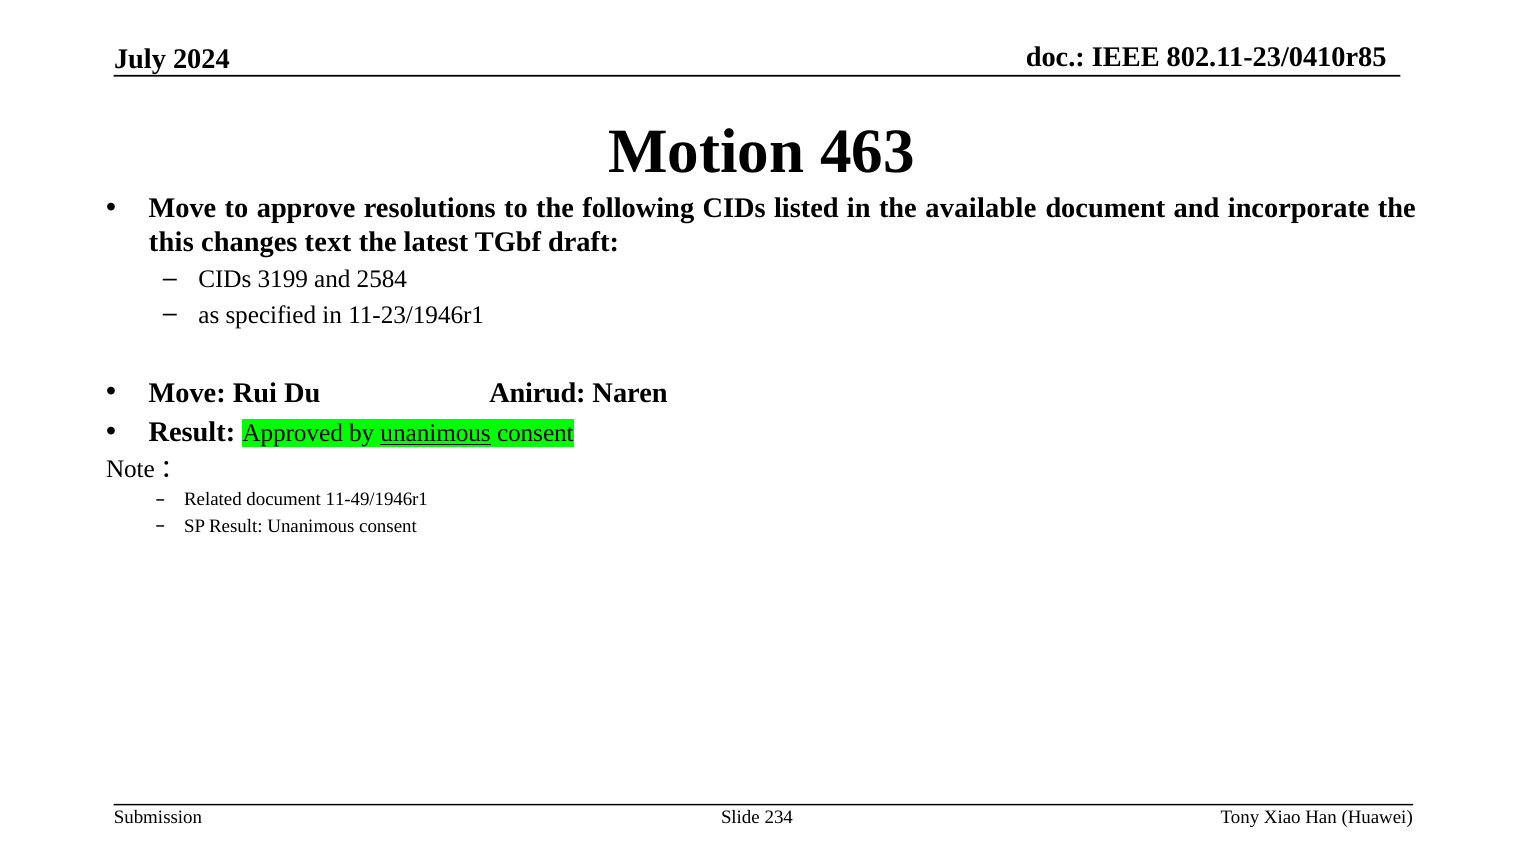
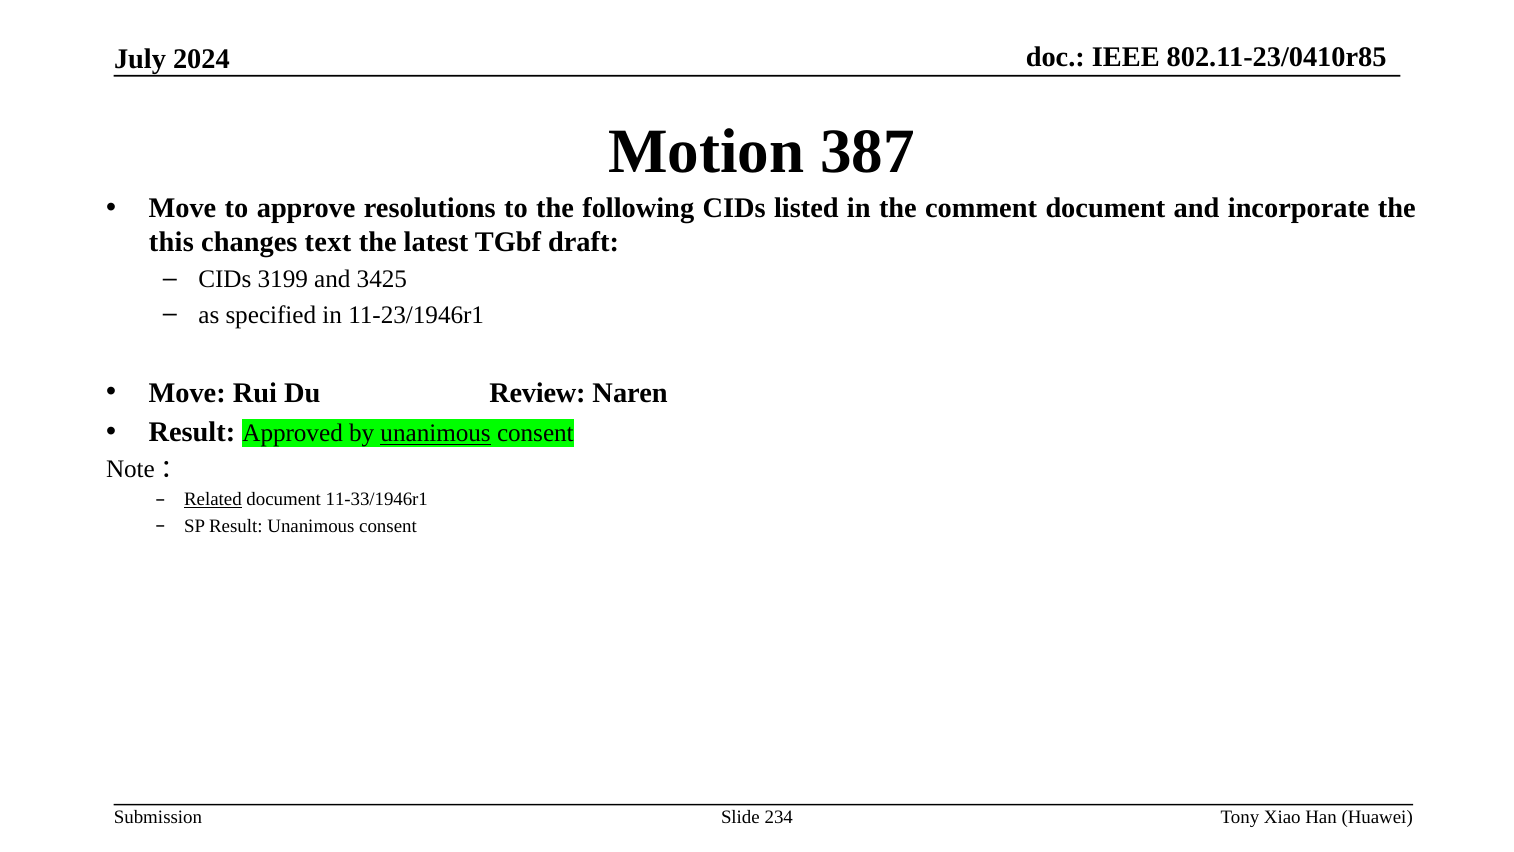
463: 463 -> 387
available: available -> comment
2584: 2584 -> 3425
Anirud: Anirud -> Review
Related underline: none -> present
11-49/1946r1: 11-49/1946r1 -> 11-33/1946r1
